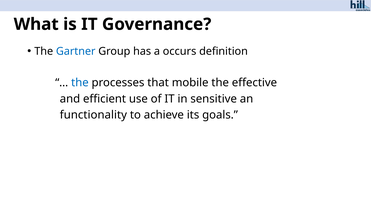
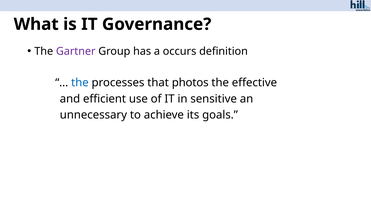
Gartner colour: blue -> purple
mobile: mobile -> photos
functionality: functionality -> unnecessary
